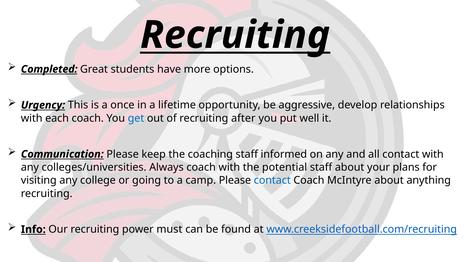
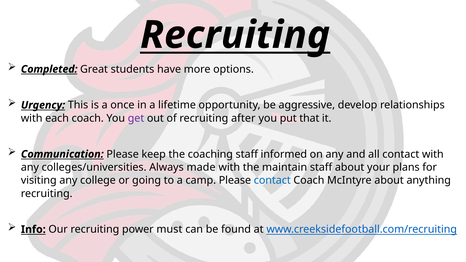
get colour: blue -> purple
well: well -> that
Always coach: coach -> made
potential: potential -> maintain
